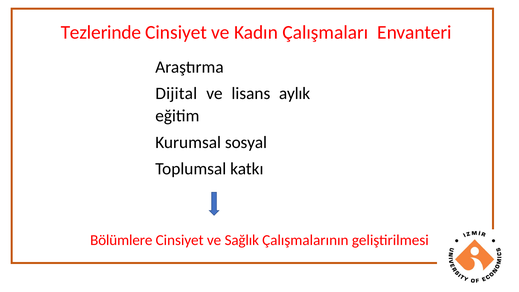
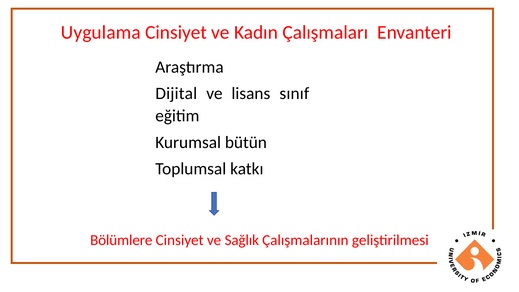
Tezlerinde: Tezlerinde -> Uygulama
aylık: aylık -> sınıf
sosyal: sosyal -> bütün
